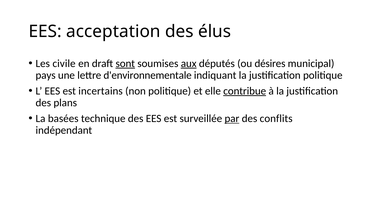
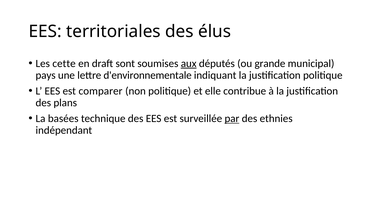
acceptation: acceptation -> territoriales
civile: civile -> cette
sont underline: present -> none
désires: désires -> grande
incertains: incertains -> comparer
contribue underline: present -> none
conflits: conflits -> ethnies
